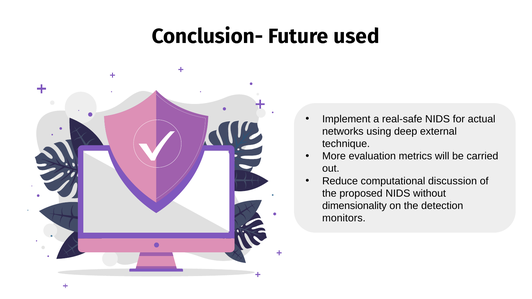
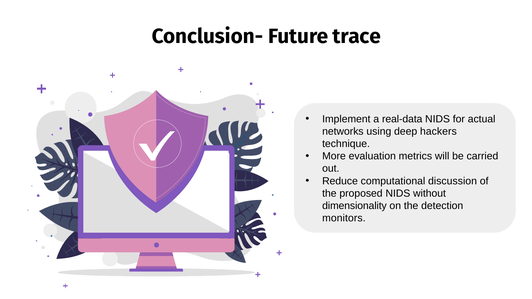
used: used -> trace
real-safe: real-safe -> real-data
external: external -> hackers
